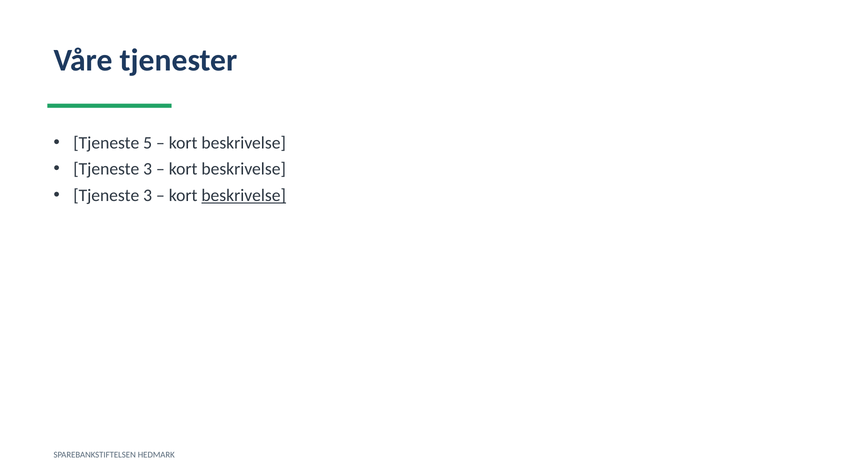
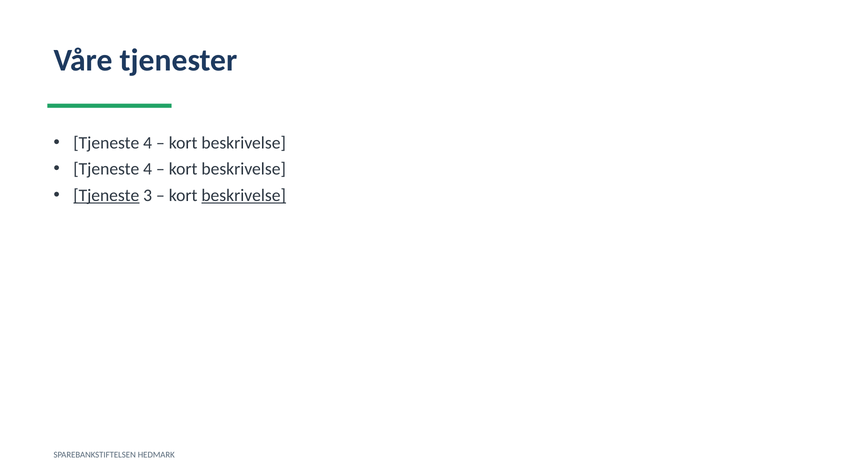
5 at (148, 143): 5 -> 4
3 at (148, 169): 3 -> 4
Tjeneste at (106, 195) underline: none -> present
